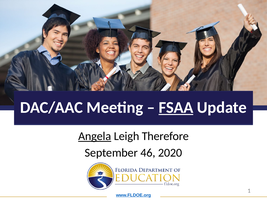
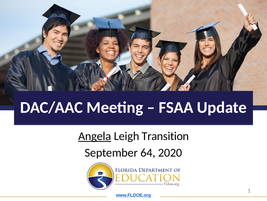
FSAA underline: present -> none
Therefore: Therefore -> Transition
46: 46 -> 64
